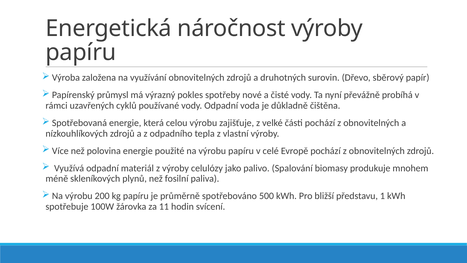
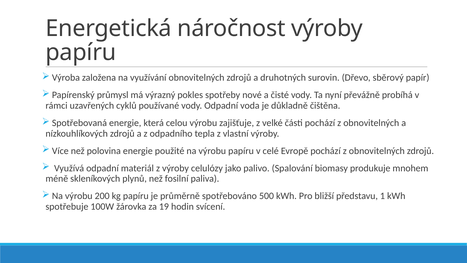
11: 11 -> 19
